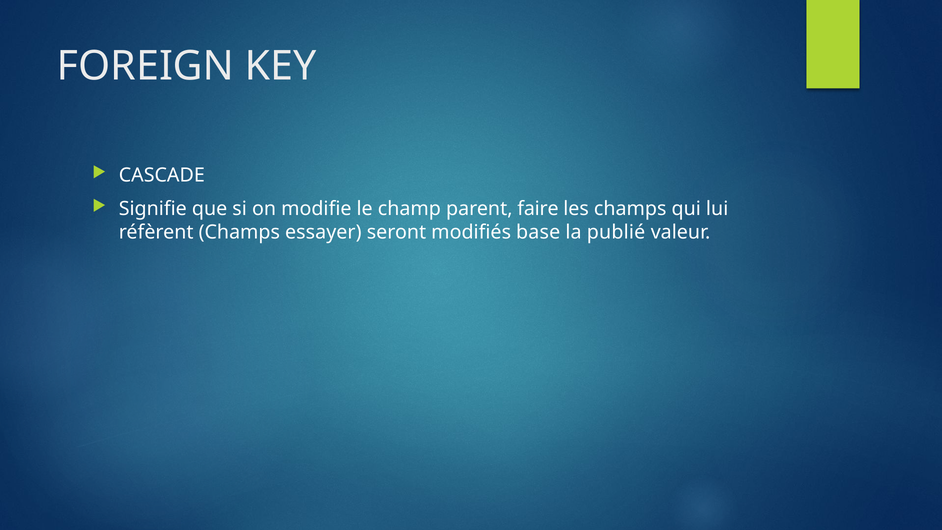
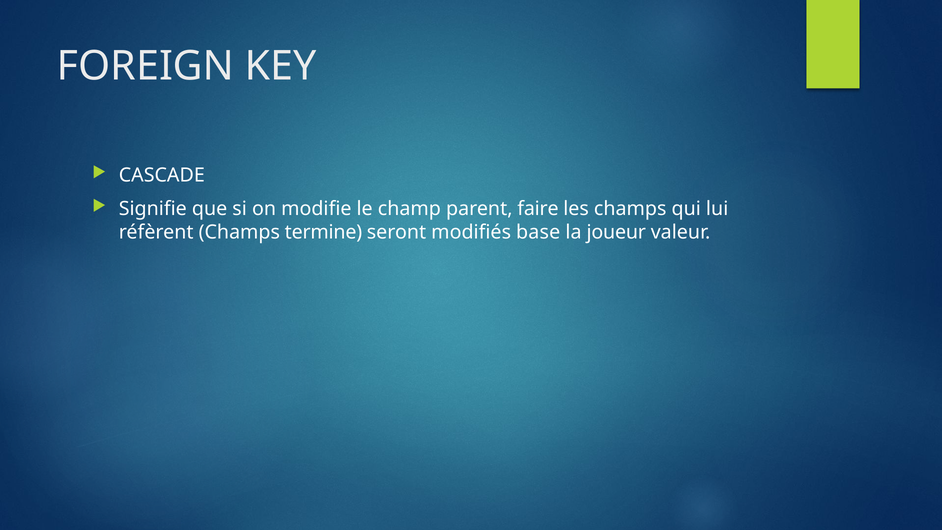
essayer: essayer -> termine
publié: publié -> joueur
